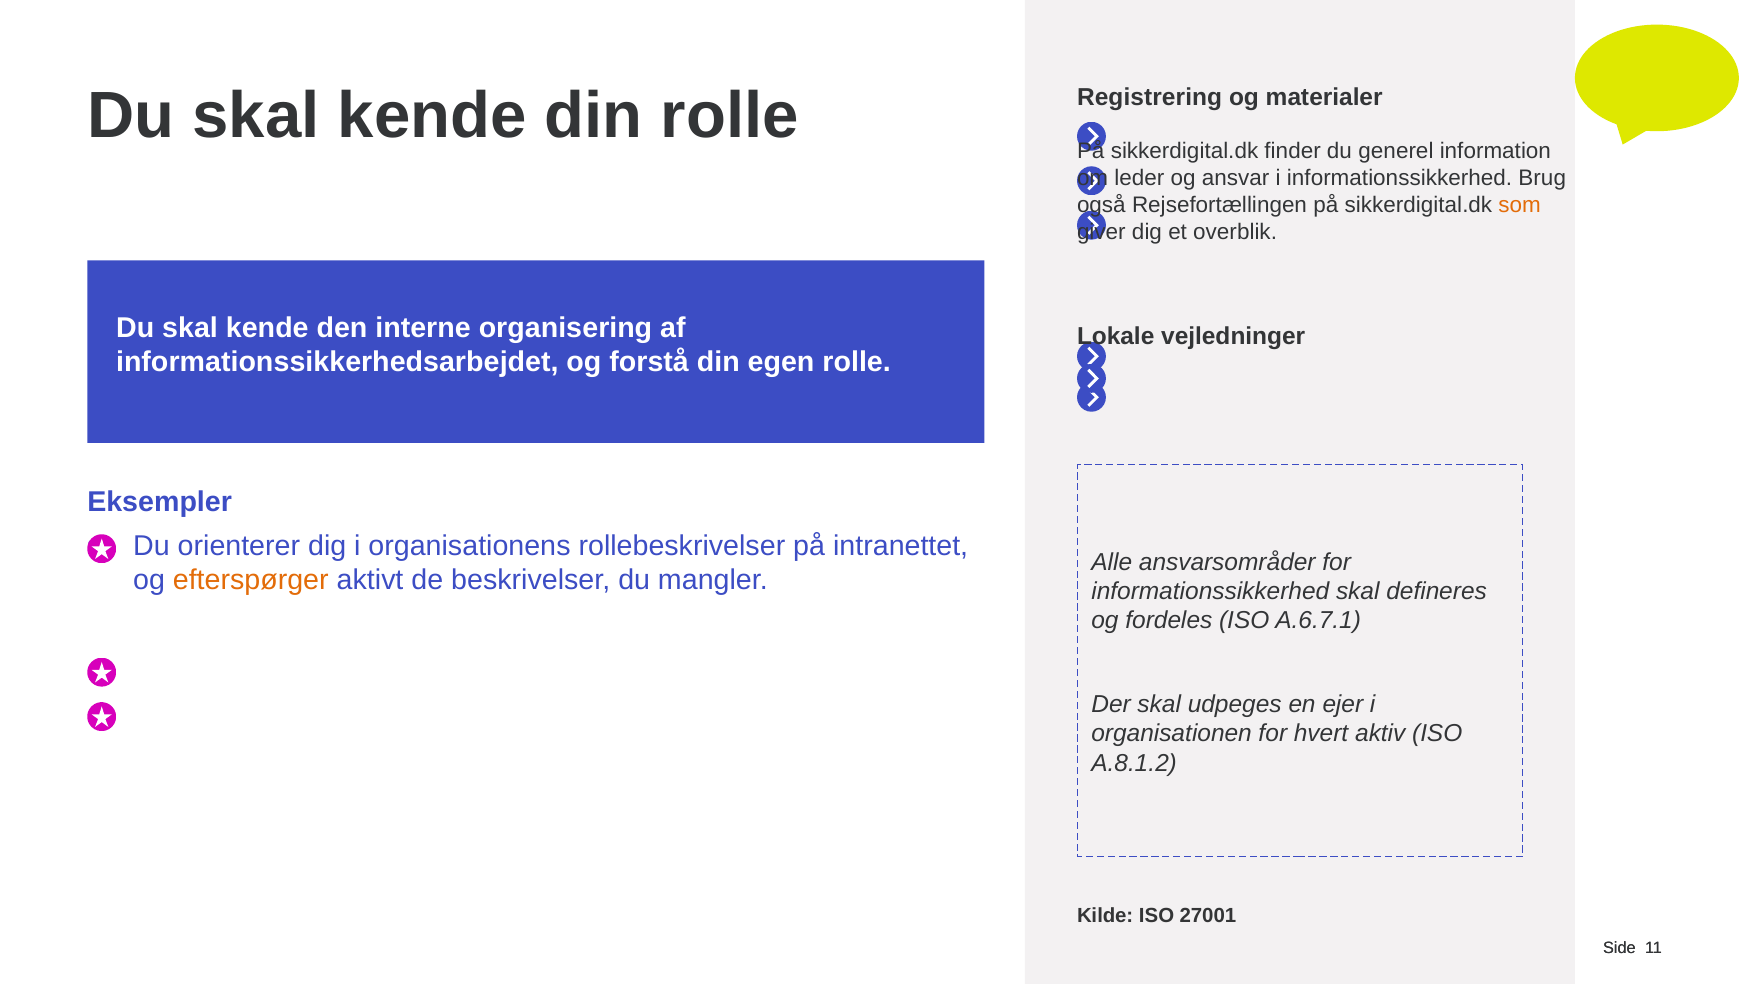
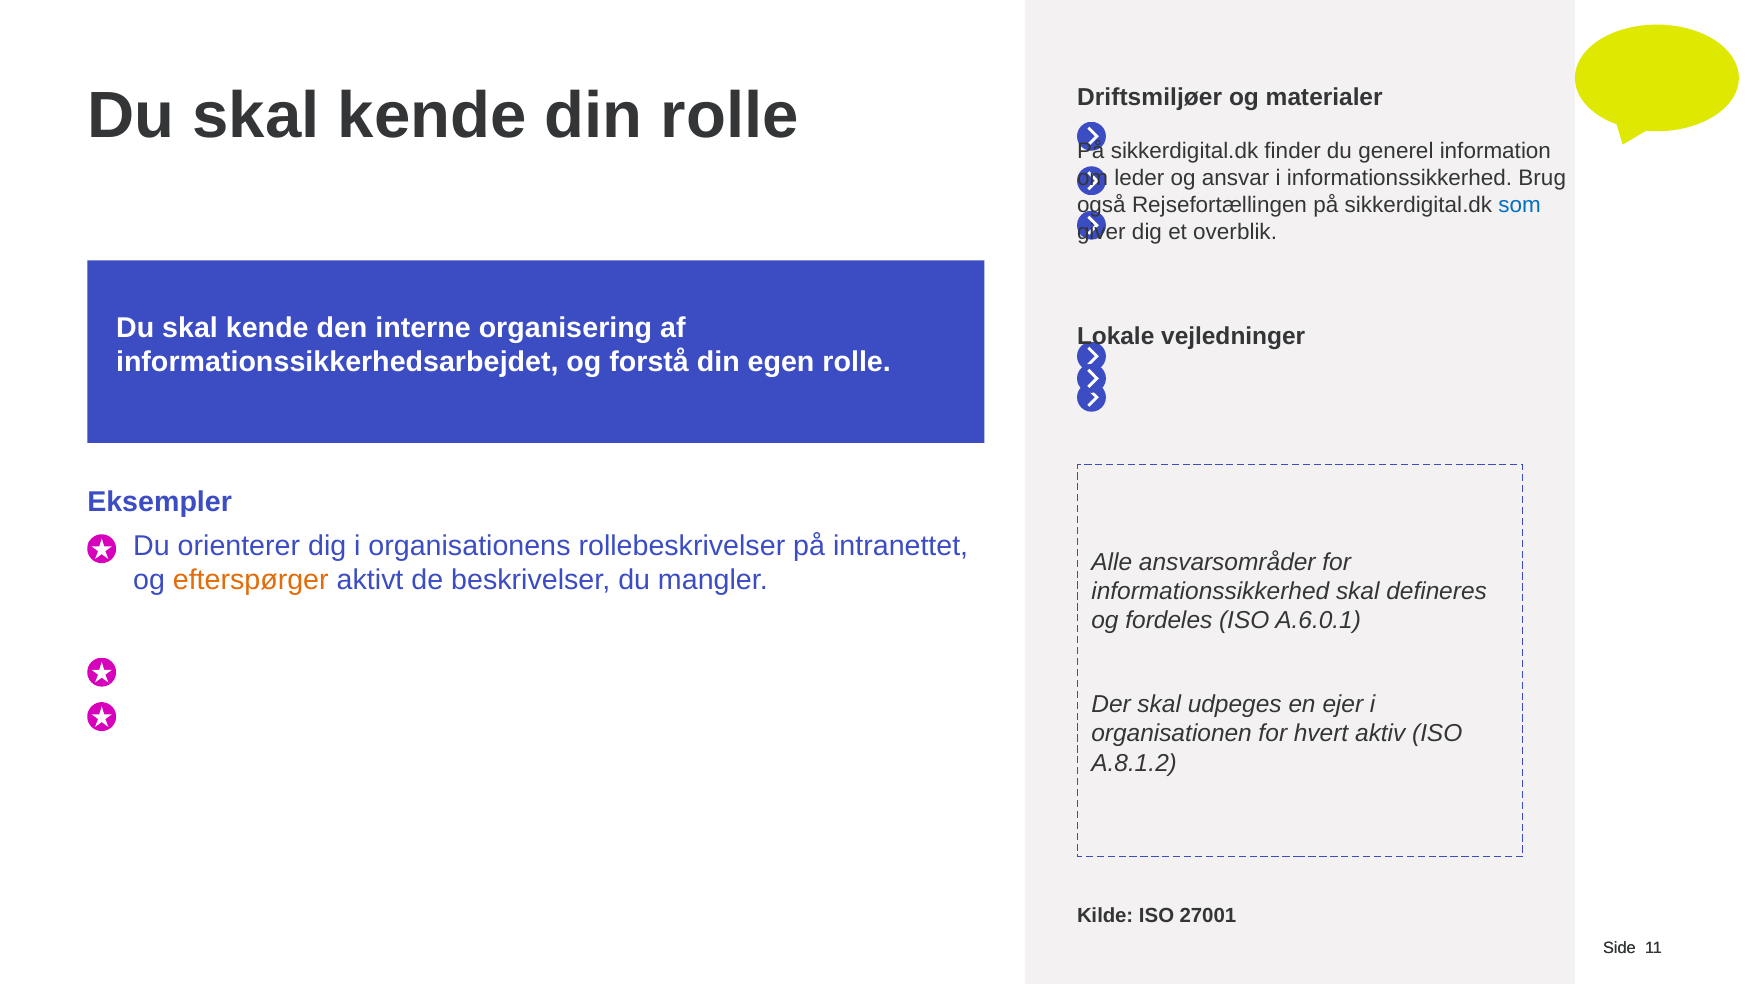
Registrering: Registrering -> Driftsmiljøer
som colour: orange -> blue
A.6.7.1: A.6.7.1 -> A.6.0.1
